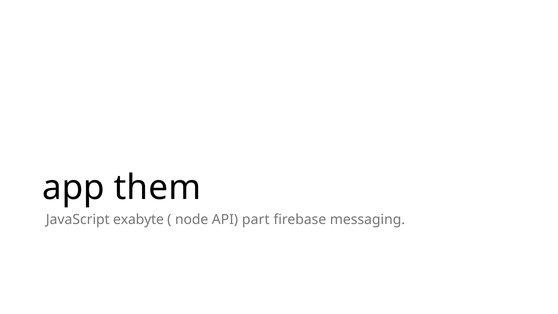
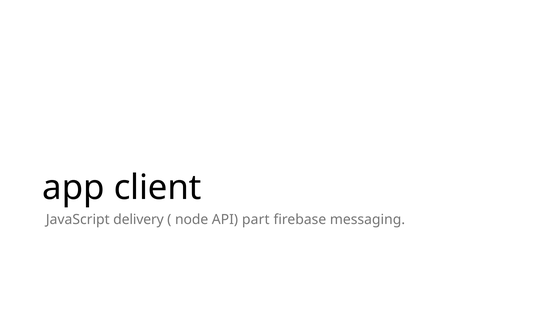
them: them -> client
exabyte: exabyte -> delivery
